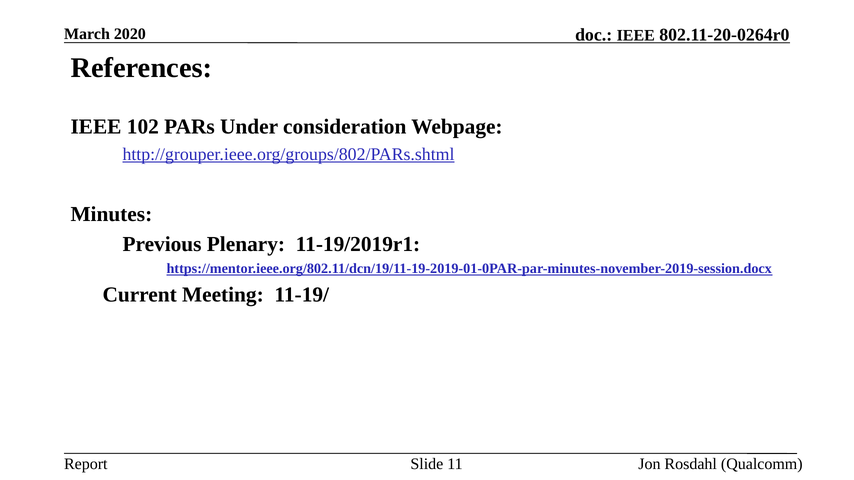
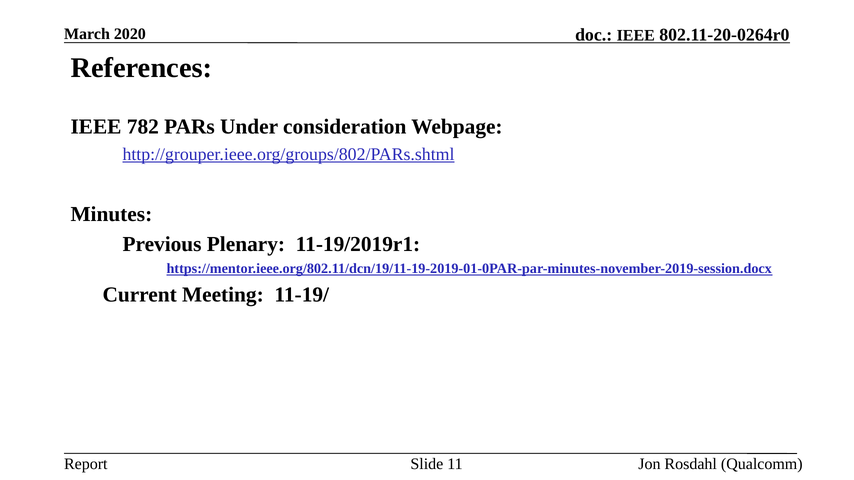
102: 102 -> 782
